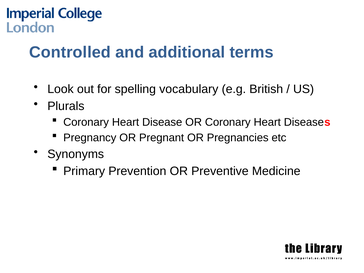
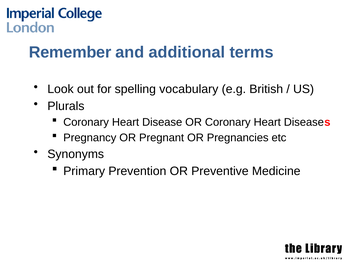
Controlled: Controlled -> Remember
